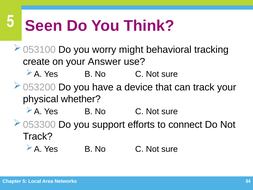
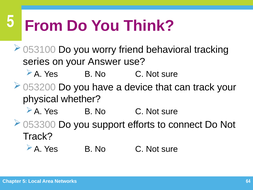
Seen: Seen -> From
might: might -> friend
create: create -> series
